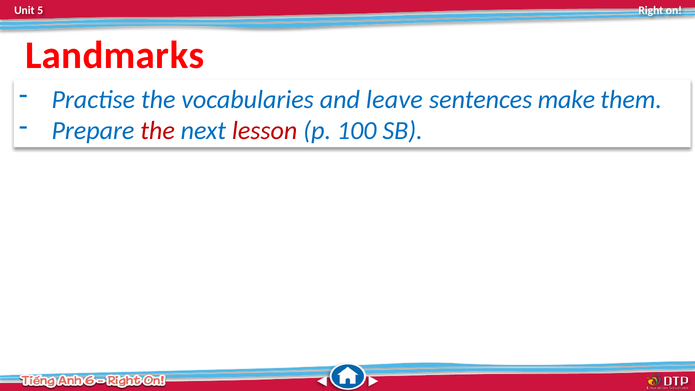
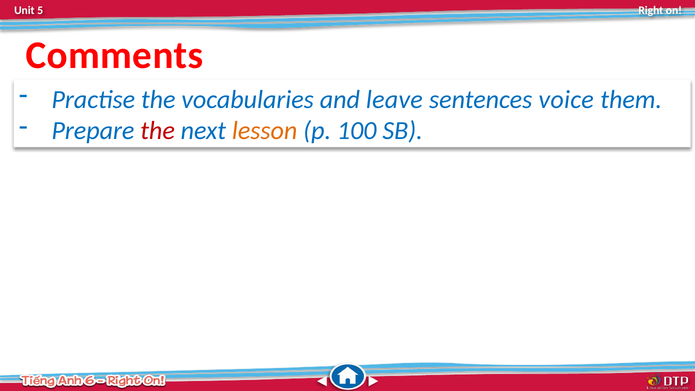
Landmarks: Landmarks -> Comments
make: make -> voice
lesson colour: red -> orange
